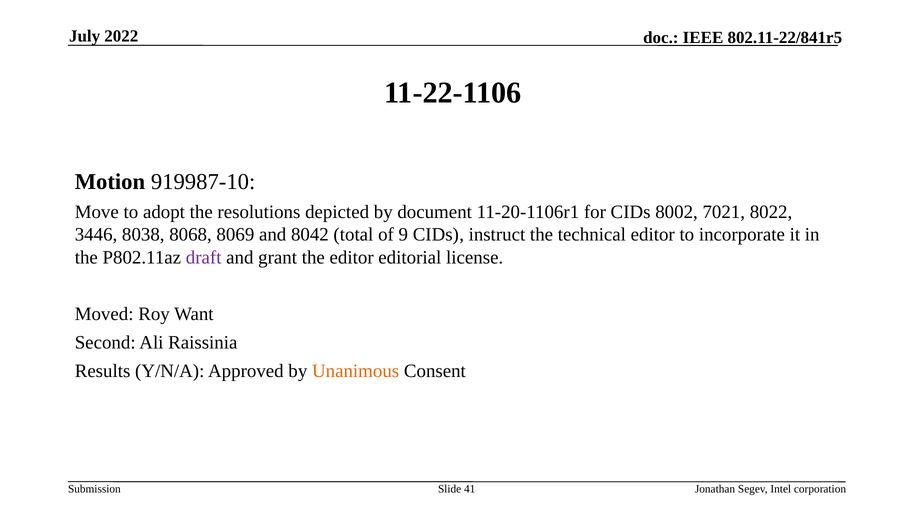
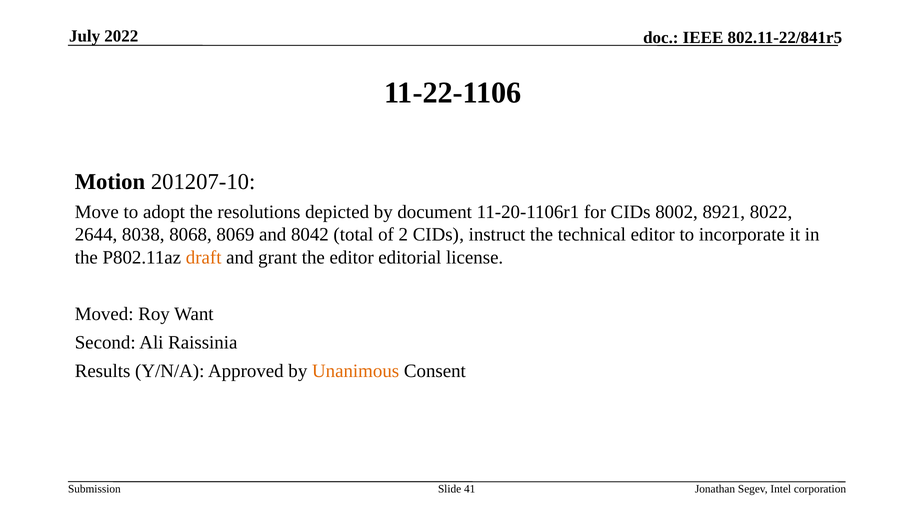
919987-10: 919987-10 -> 201207-10
7021: 7021 -> 8921
3446: 3446 -> 2644
9: 9 -> 2
draft colour: purple -> orange
